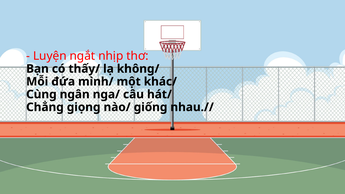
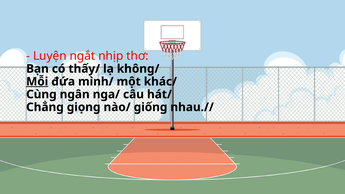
Mỗi underline: none -> present
